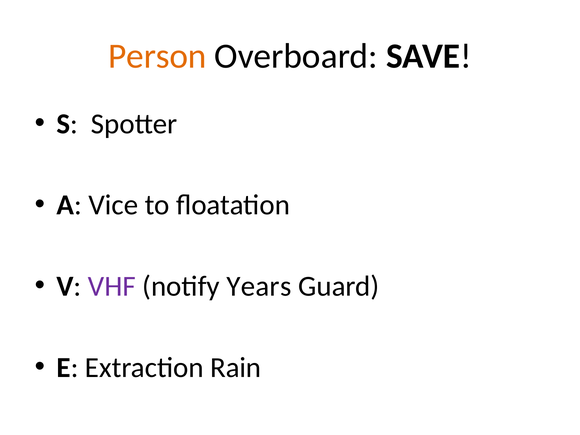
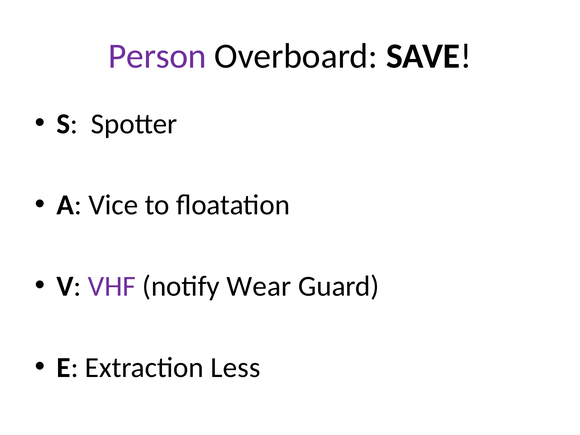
Person colour: orange -> purple
Years: Years -> Wear
Rain: Rain -> Less
